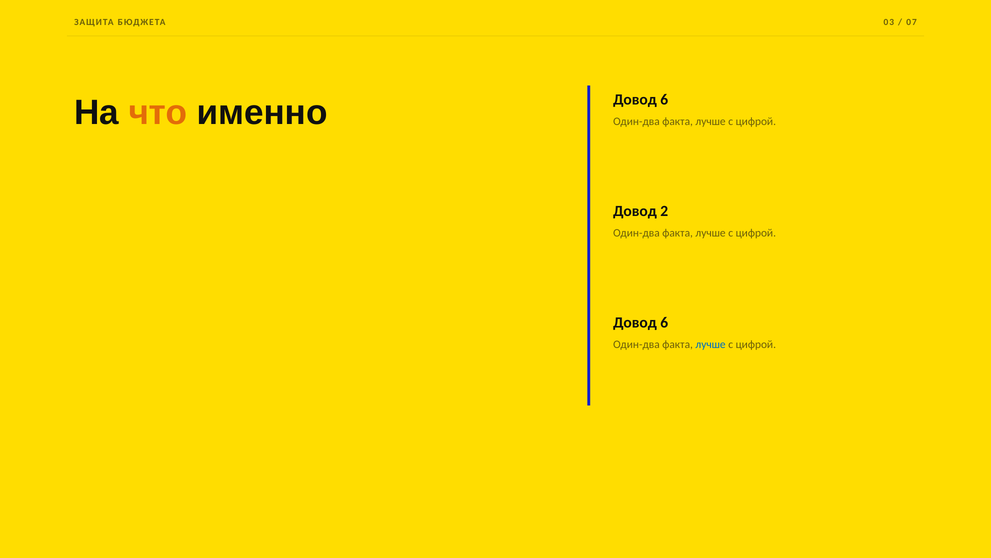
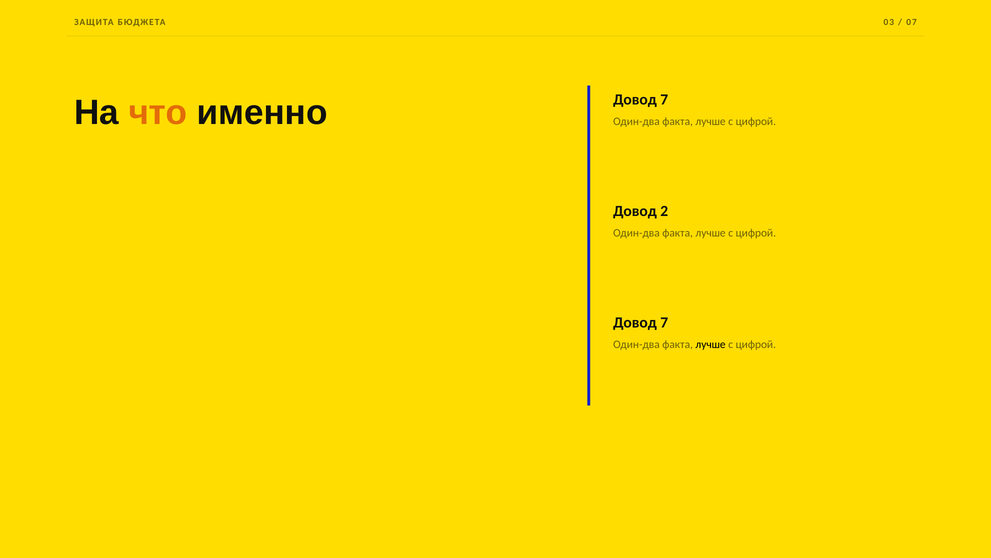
именно Довод 6: 6 -> 7
6 at (664, 323): 6 -> 7
лучше at (711, 344) colour: blue -> black
